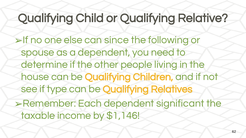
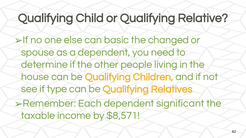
since: since -> basic
following: following -> changed
$1,146: $1,146 -> $8,571
